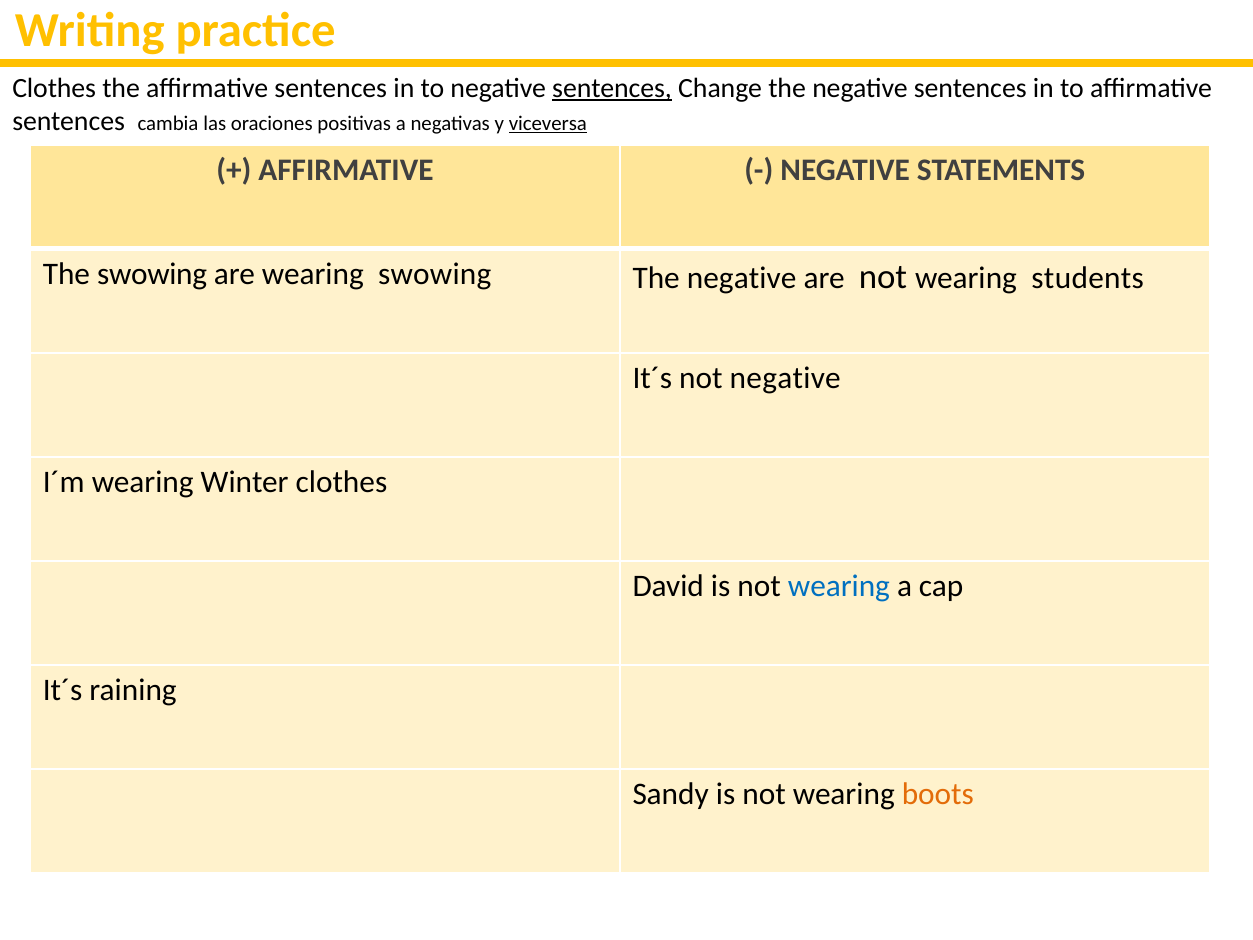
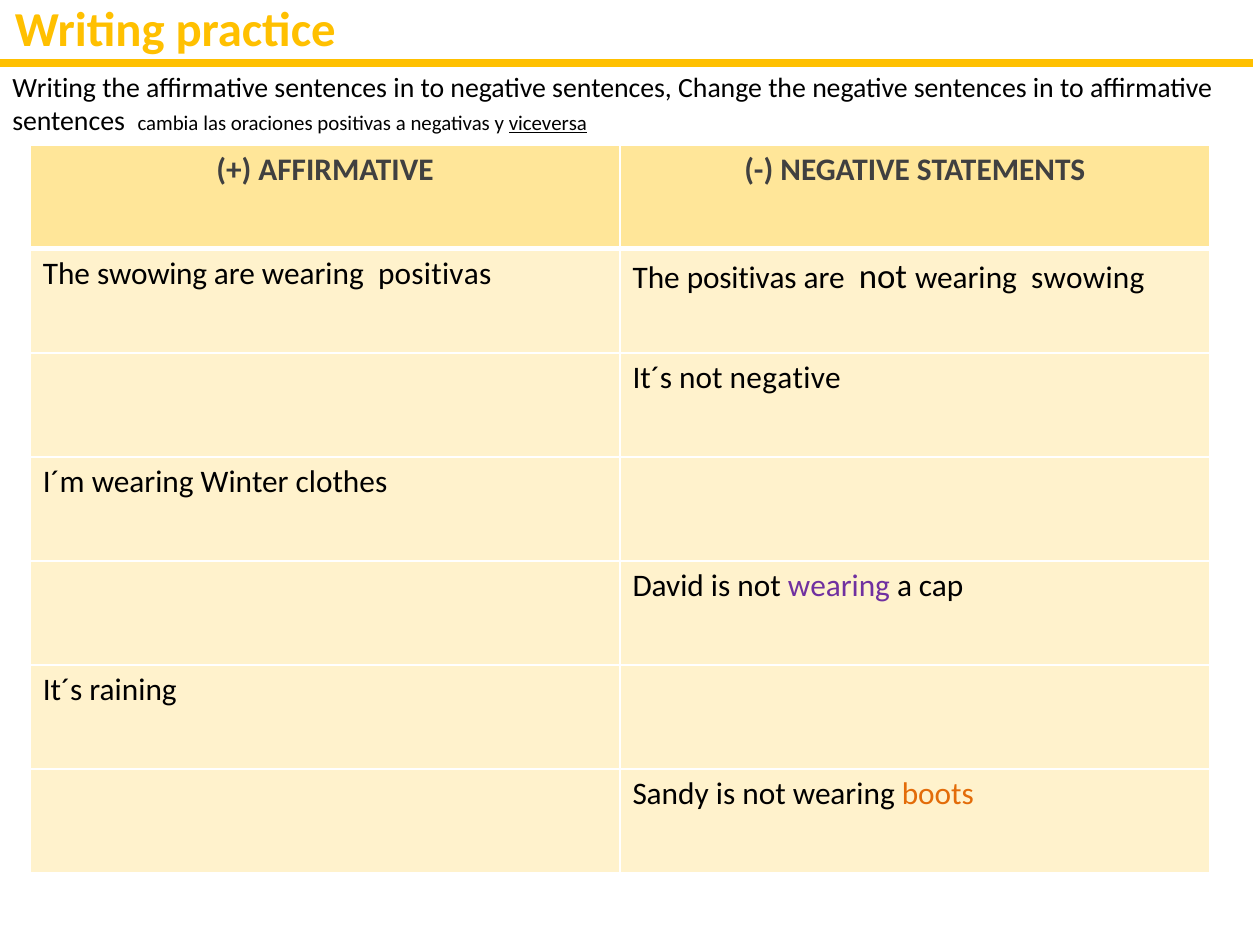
Clothes at (54, 88): Clothes -> Writing
sentences at (612, 88) underline: present -> none
wearing swowing: swowing -> positivas
negative at (742, 278): negative -> positivas
wearing students: students -> swowing
wearing at (839, 586) colour: blue -> purple
